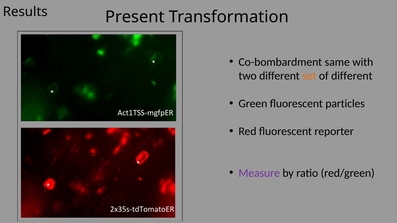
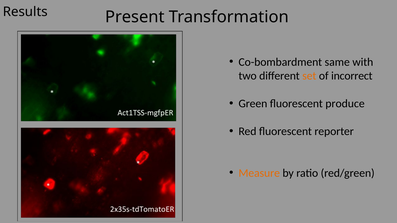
of different: different -> incorrect
particles: particles -> produce
Measure colour: purple -> orange
